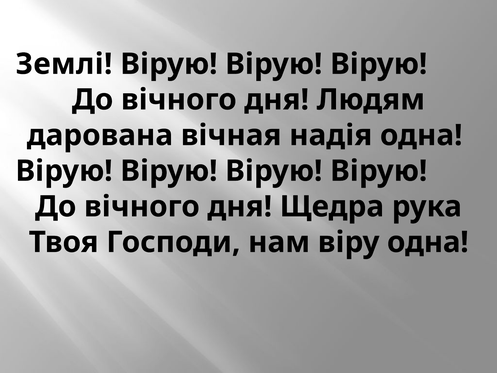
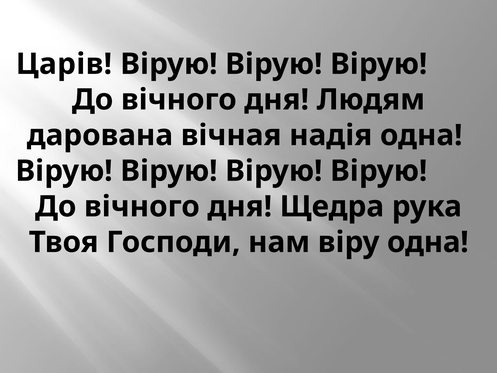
Землі: Землі -> Царів
